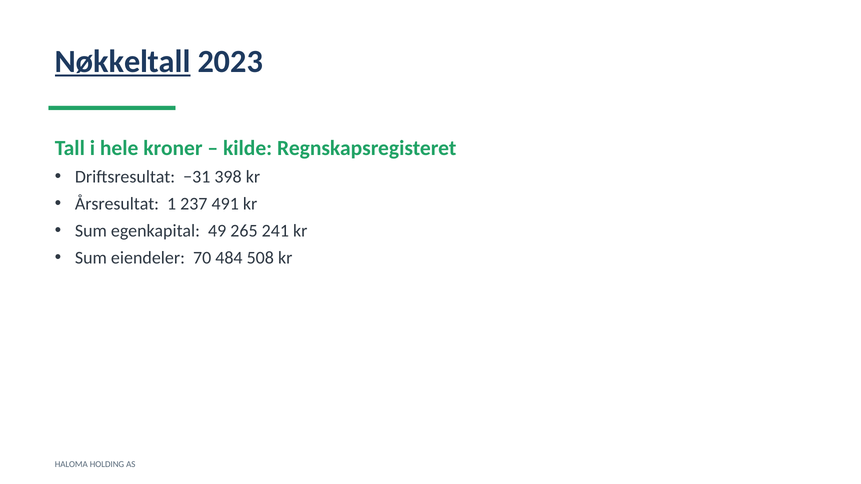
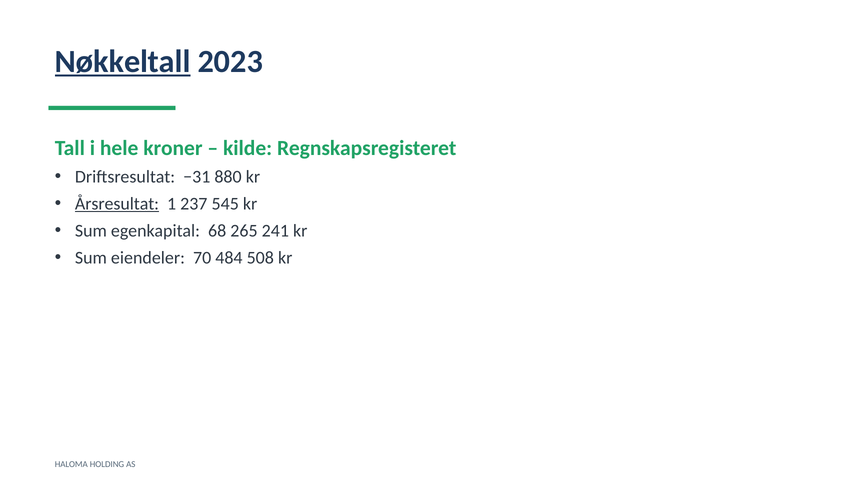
398: 398 -> 880
Årsresultat underline: none -> present
491: 491 -> 545
49: 49 -> 68
